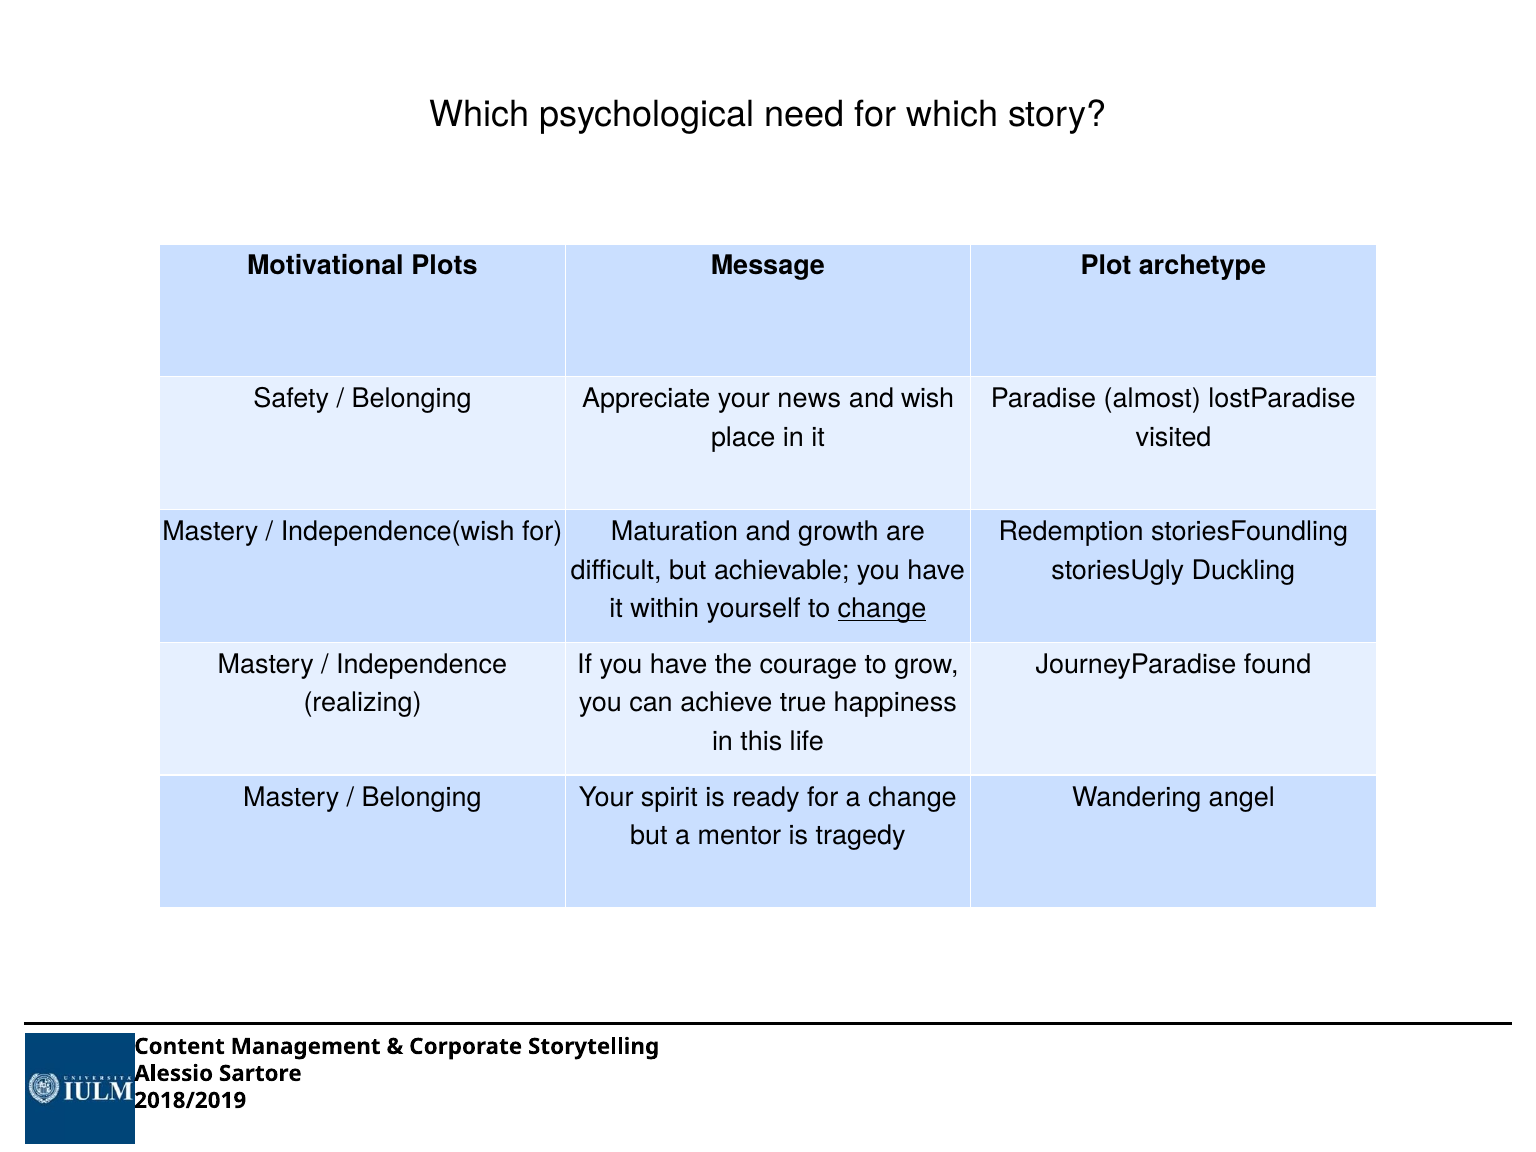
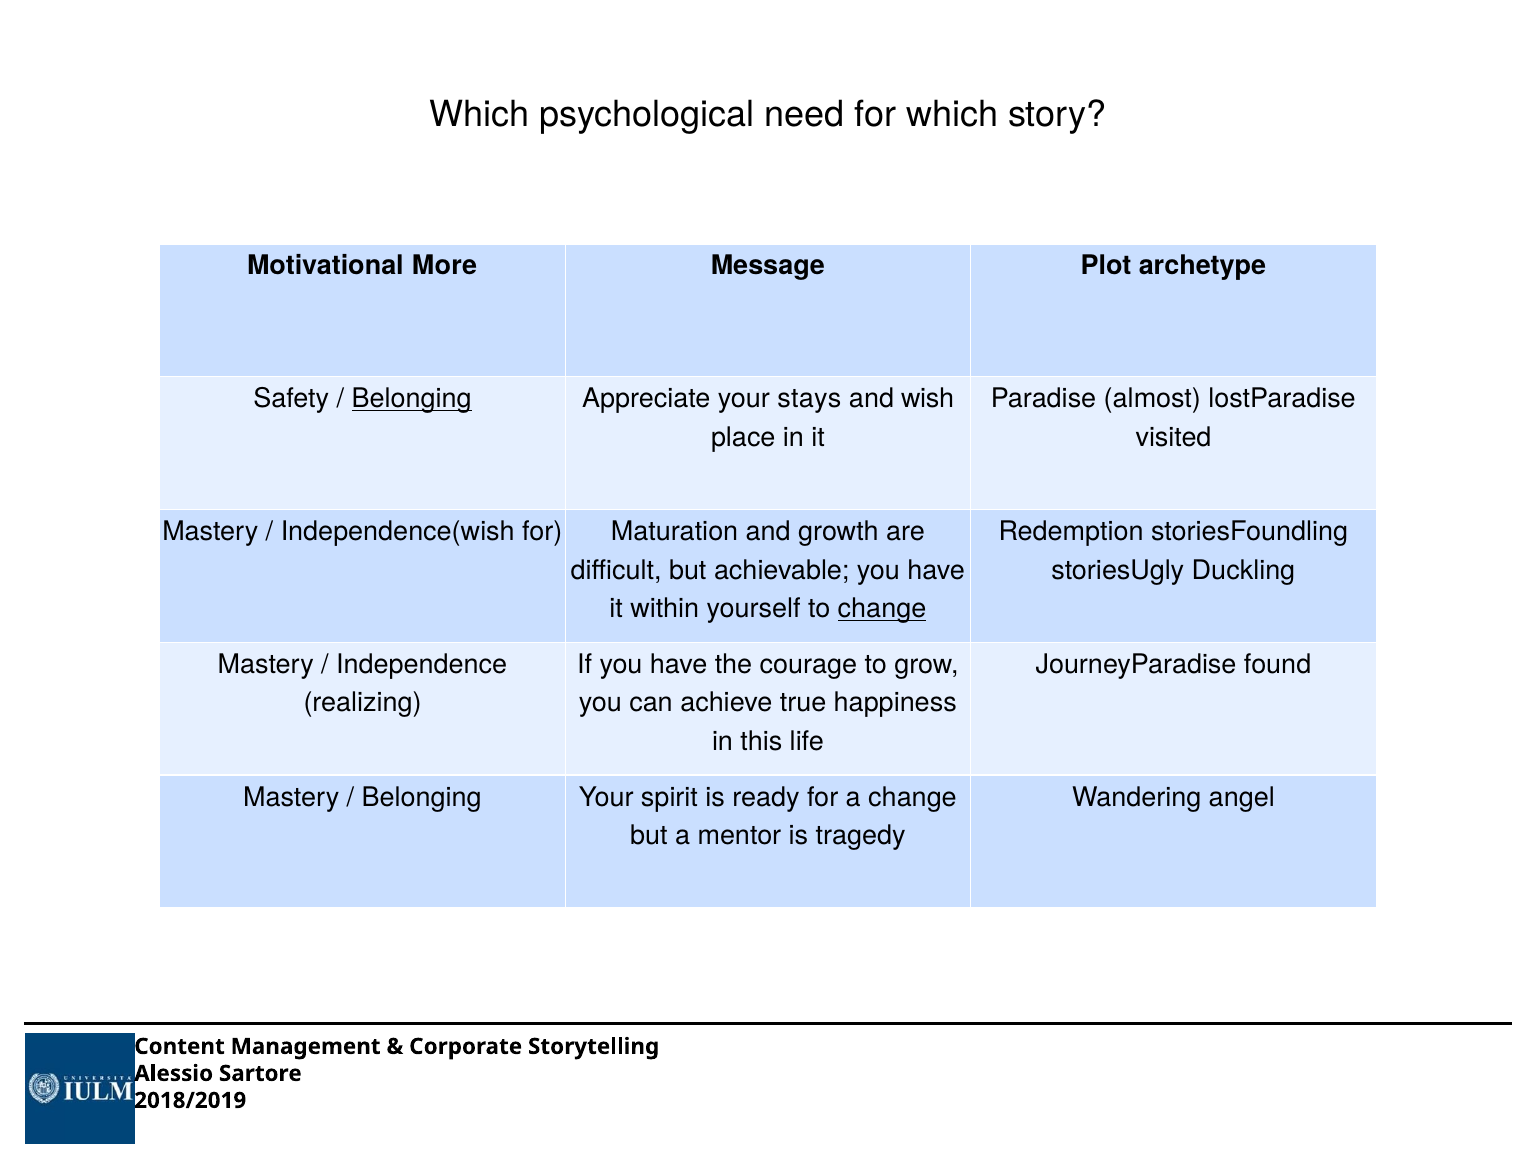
Plots: Plots -> More
Belonging at (412, 399) underline: none -> present
news: news -> stays
